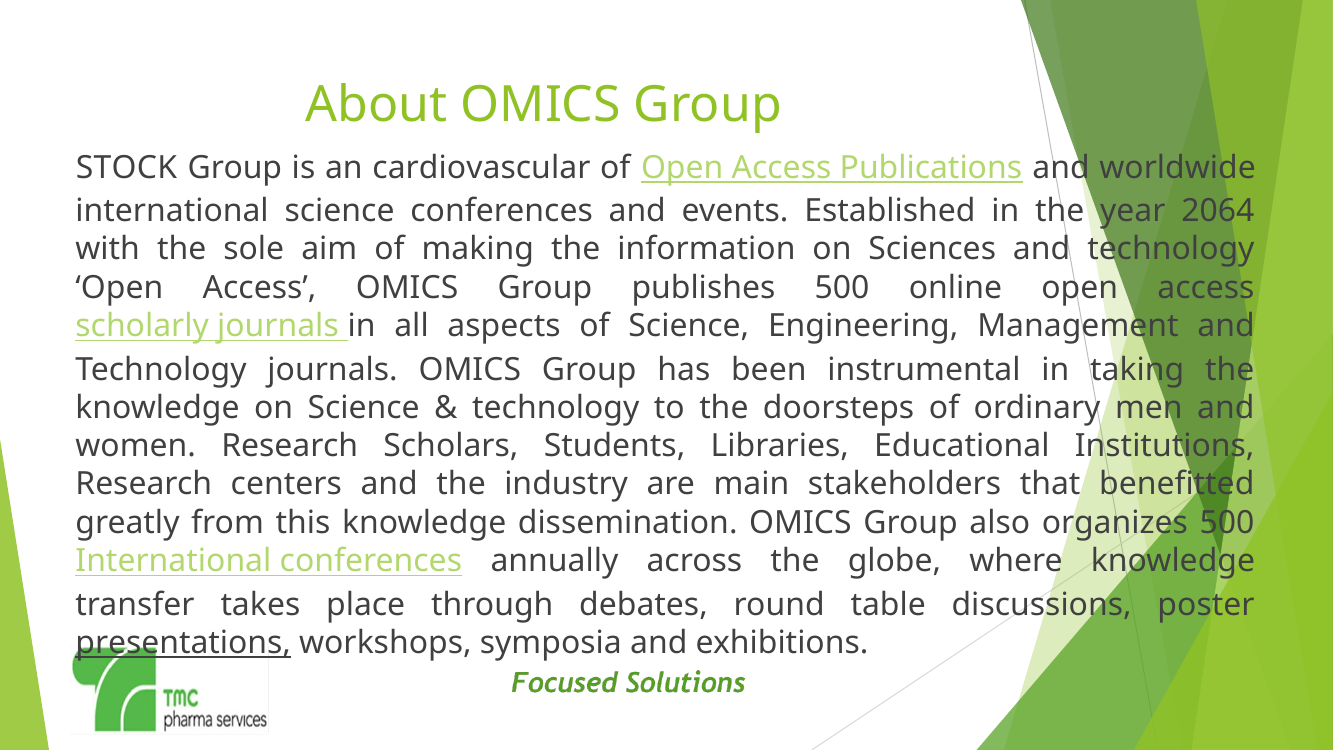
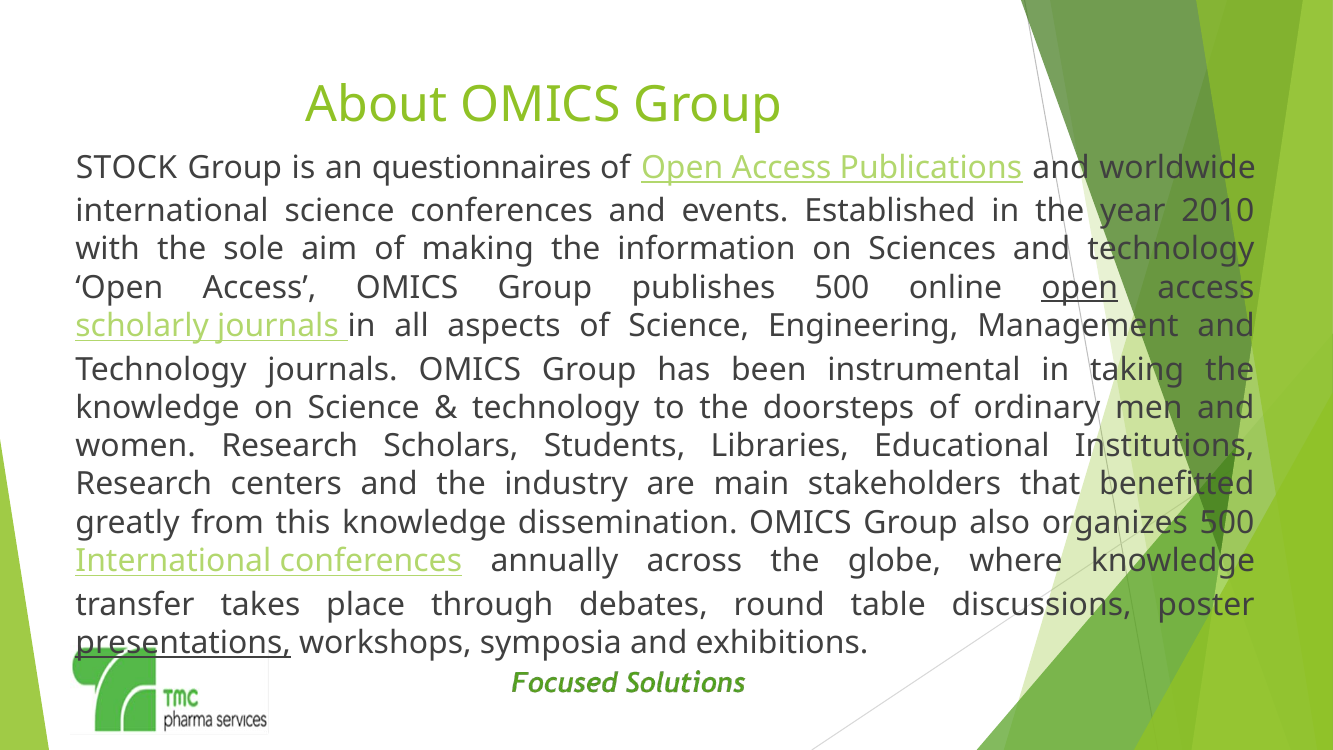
cardiovascular: cardiovascular -> questionnaires
2064: 2064 -> 2010
open at (1080, 288) underline: none -> present
